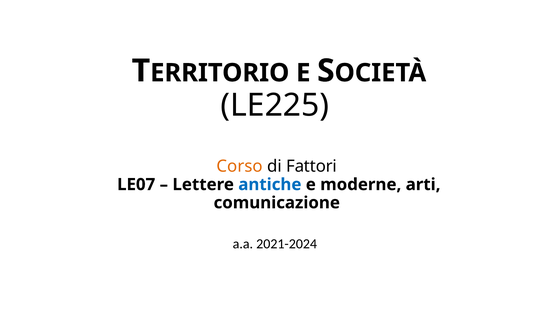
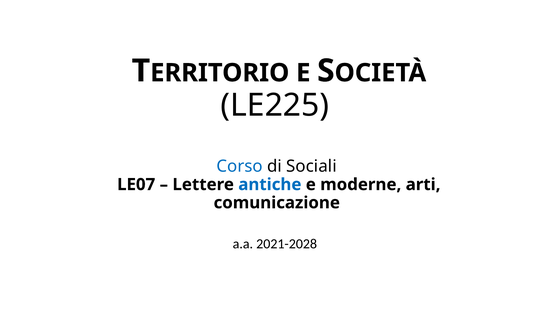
Corso colour: orange -> blue
Fattori: Fattori -> Sociali
2021-2024: 2021-2024 -> 2021-2028
